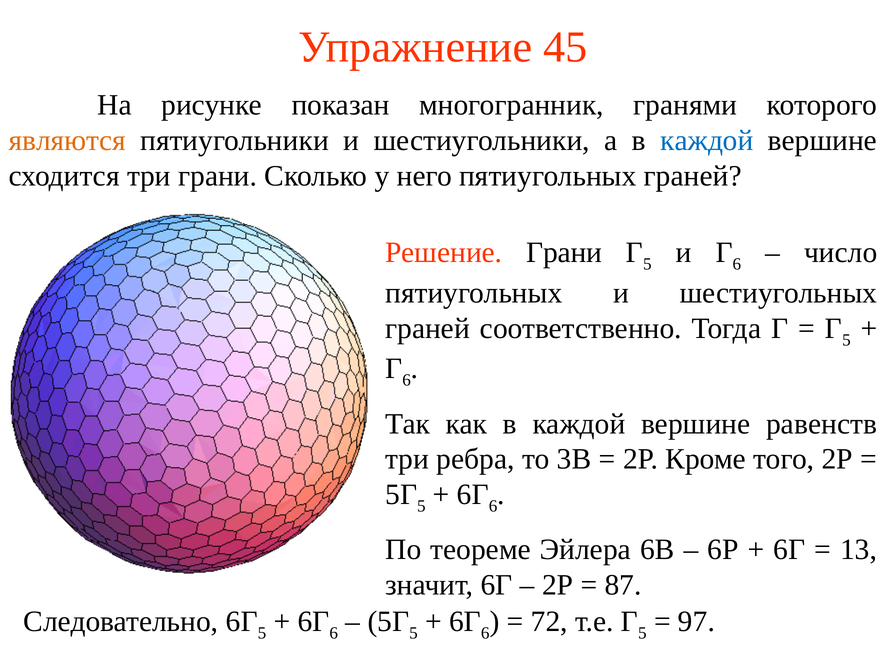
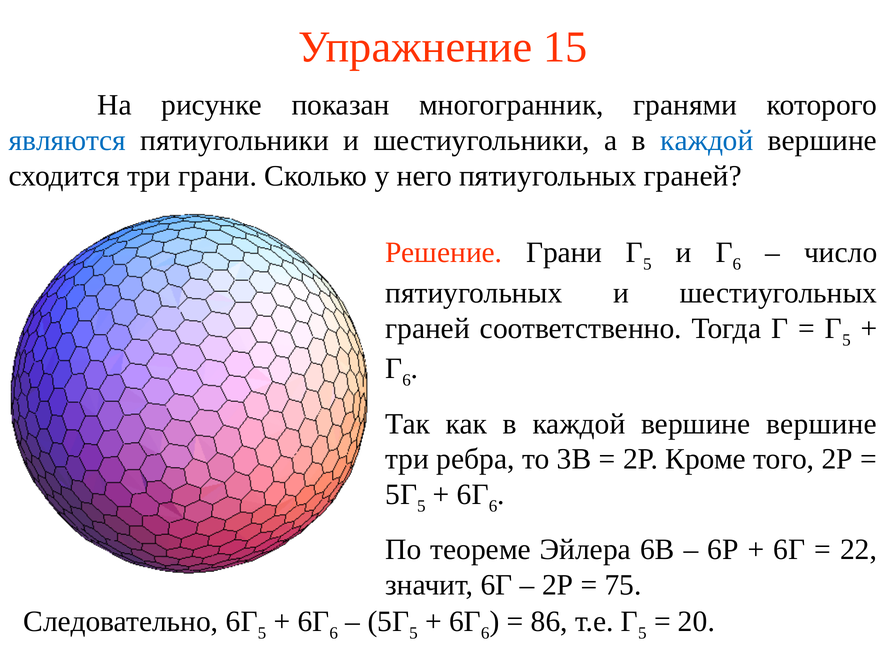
45: 45 -> 15
являются colour: orange -> blue
вершине равенств: равенств -> вершине
13: 13 -> 22
87: 87 -> 75
72: 72 -> 86
97: 97 -> 20
